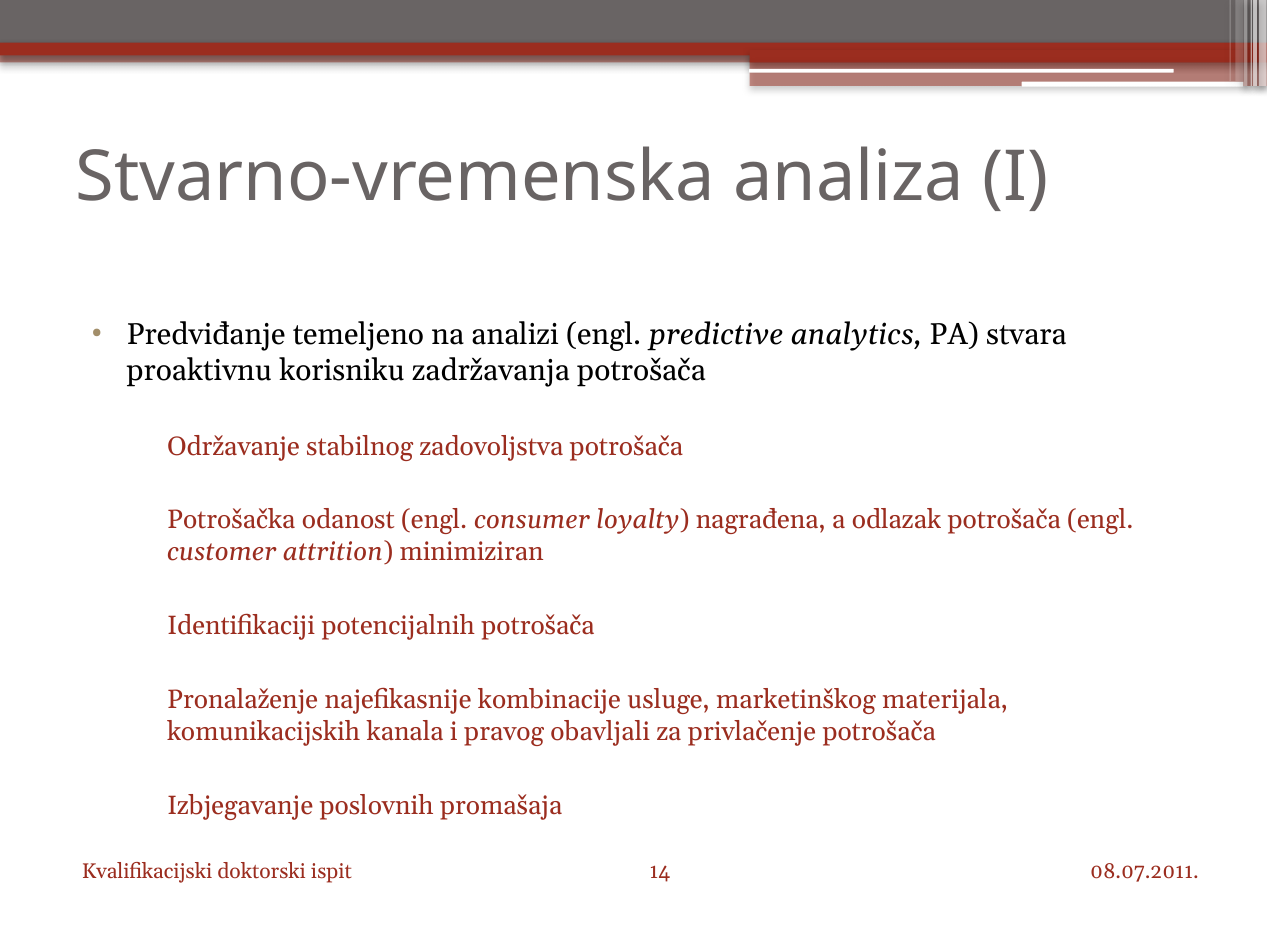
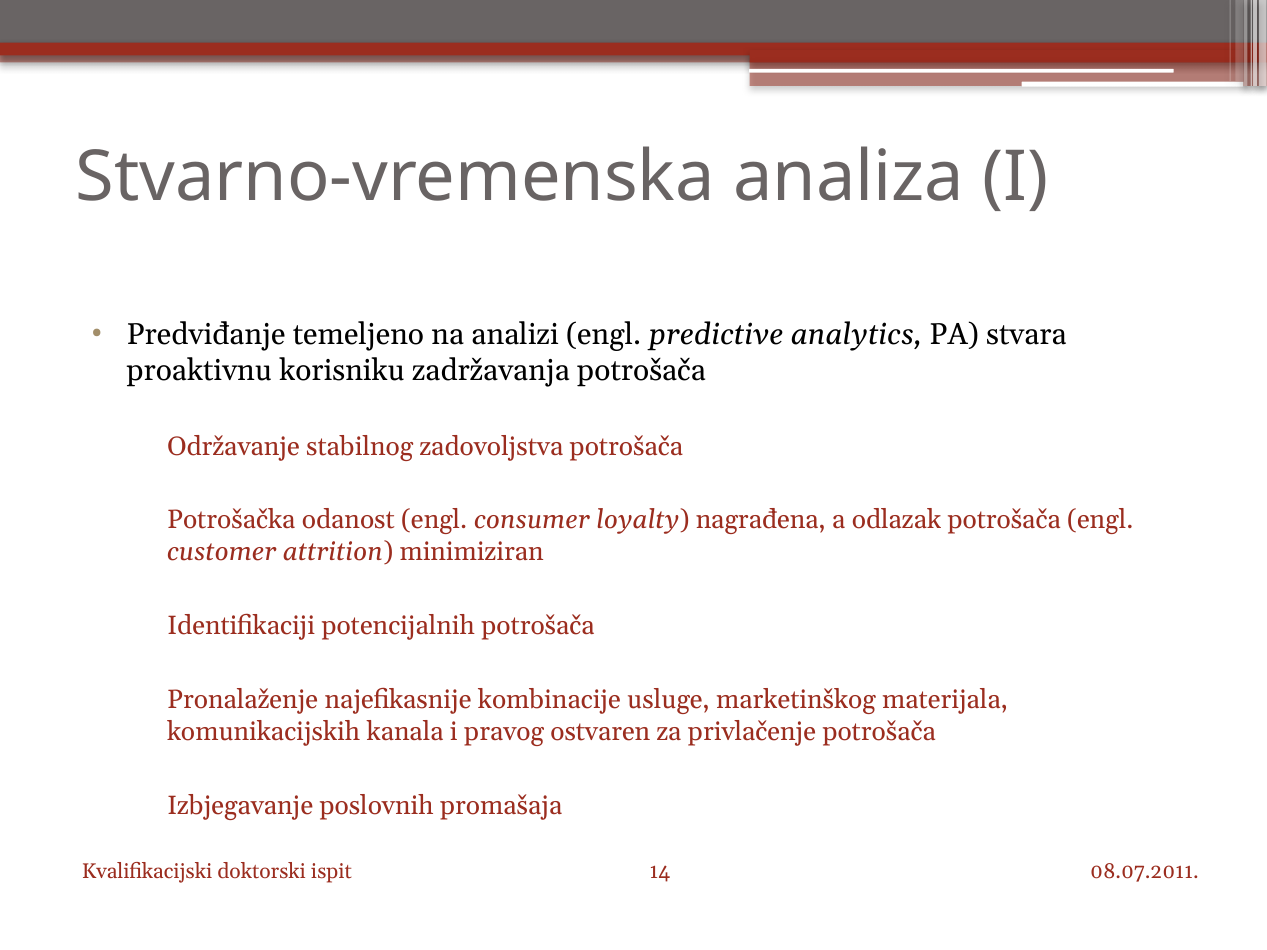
obavljali: obavljali -> ostvaren
